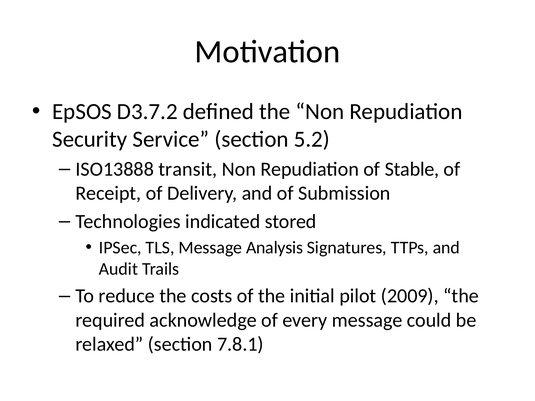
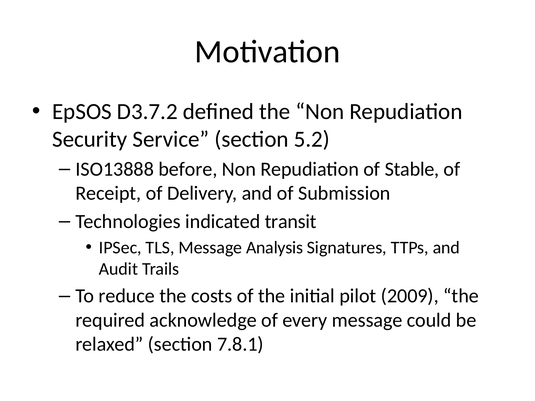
transit: transit -> before
stored: stored -> transit
